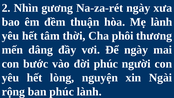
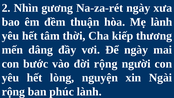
phôi: phôi -> kiếp
đời phúc: phúc -> rộng
